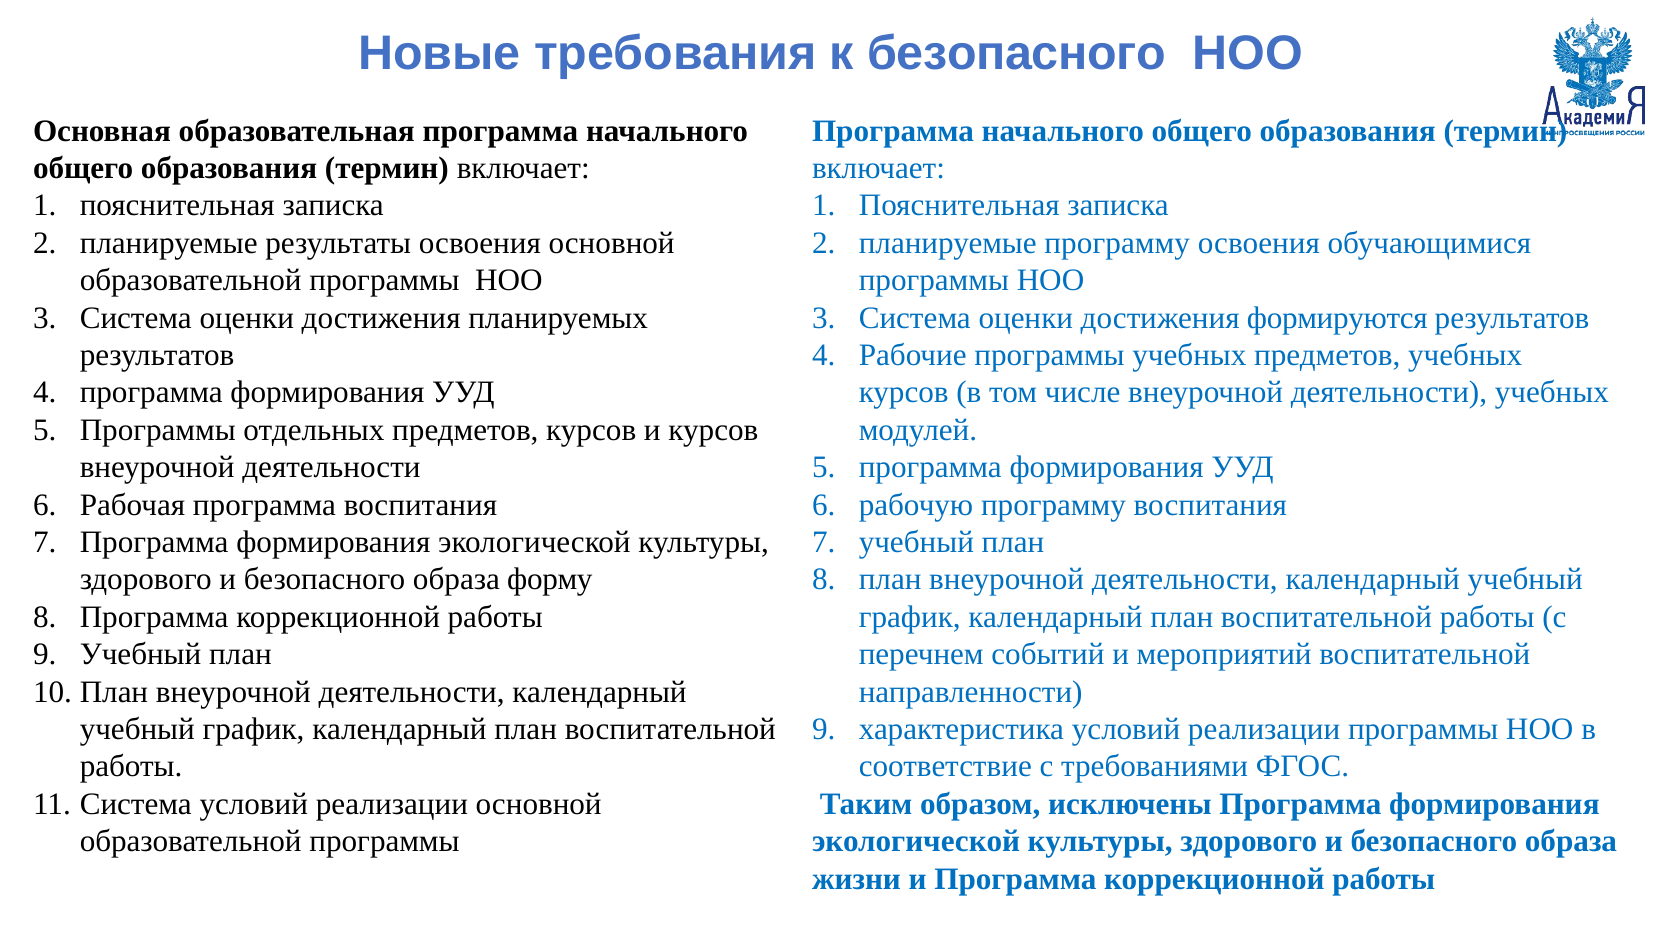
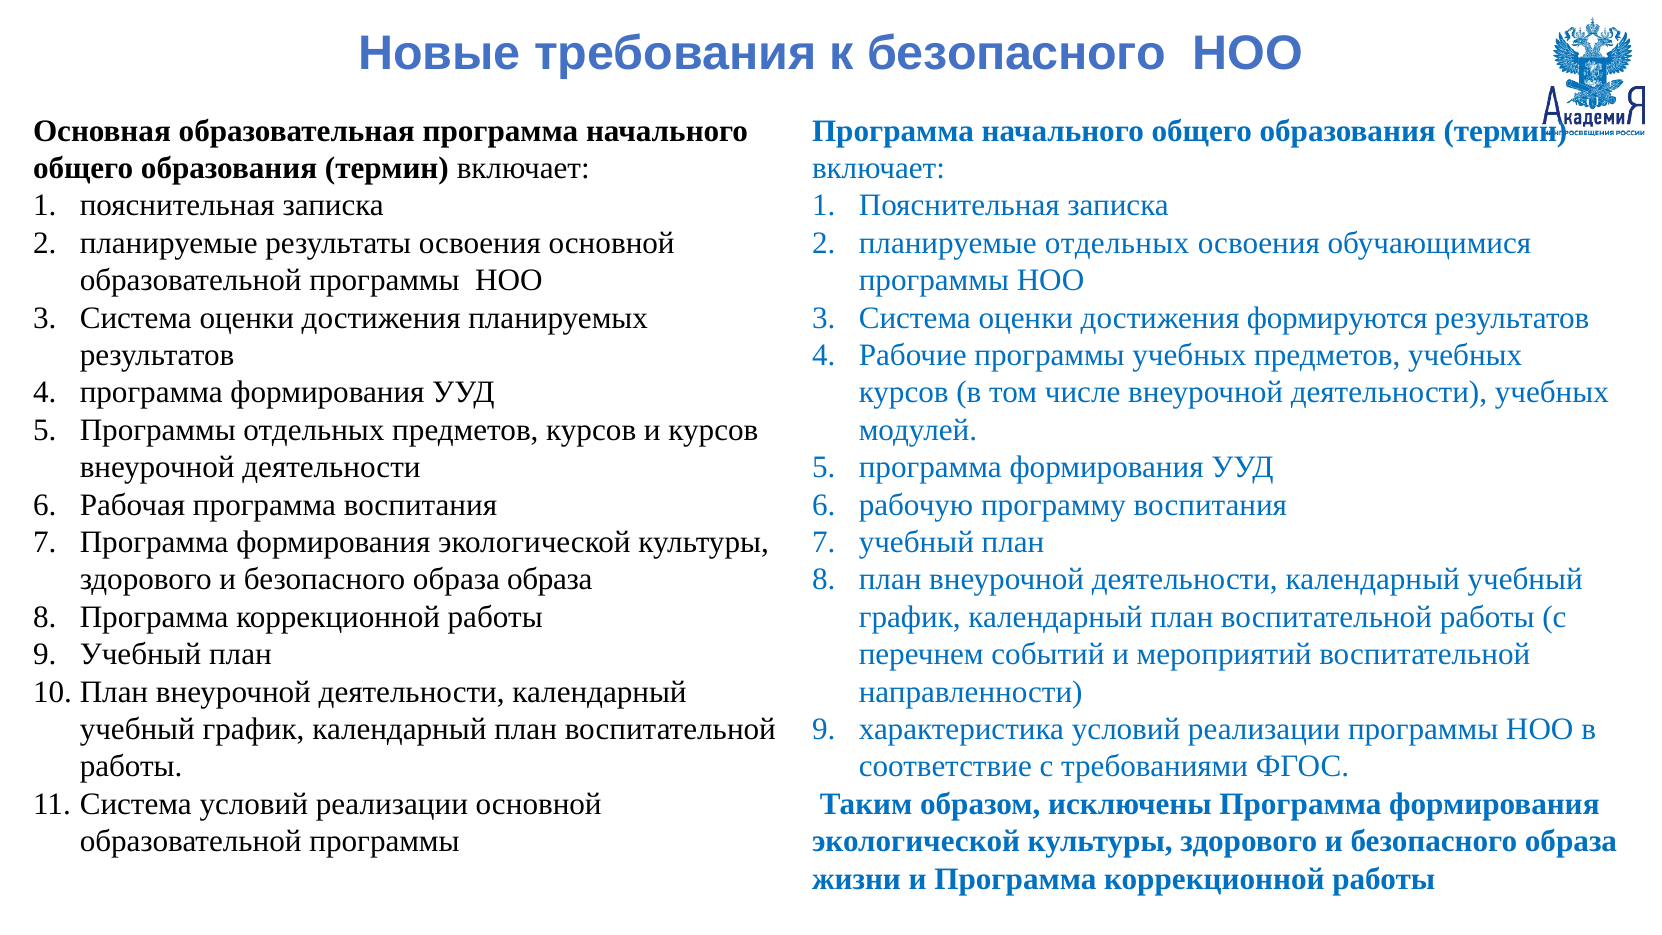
планируемые программу: программу -> отдельных
образа форму: форму -> образа
